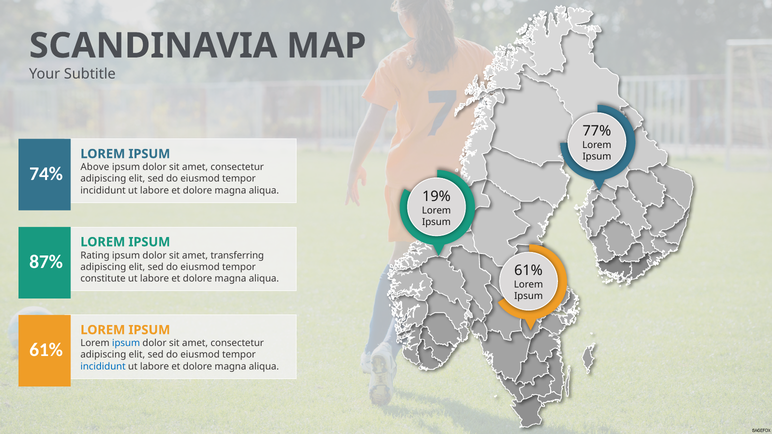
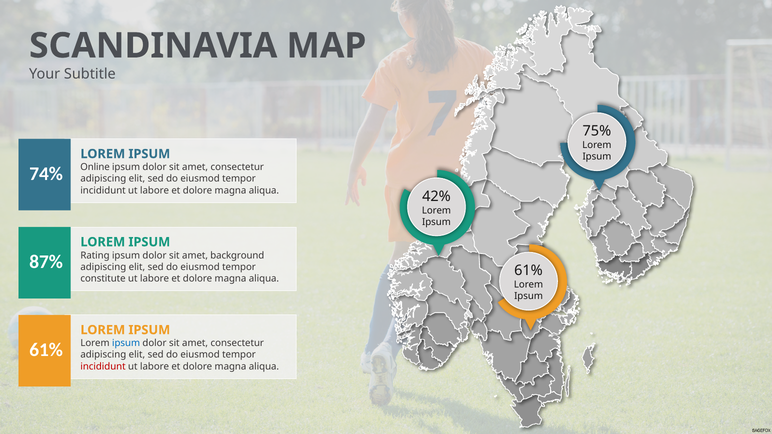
77%: 77% -> 75%
Above: Above -> Online
19%: 19% -> 42%
transferring: transferring -> background
incididunt at (103, 367) colour: blue -> red
